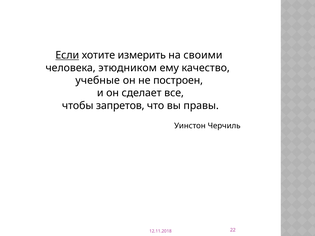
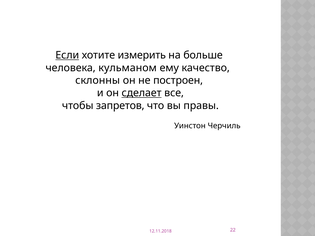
своими: своими -> больше
этюдником: этюдником -> кульманом
учебные: учебные -> склонны
сделает underline: none -> present
